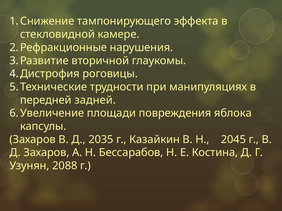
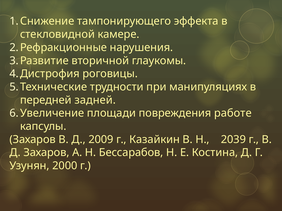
яблока: яблока -> работе
2035: 2035 -> 2009
2045: 2045 -> 2039
2088: 2088 -> 2000
